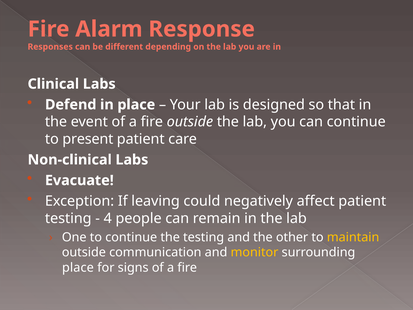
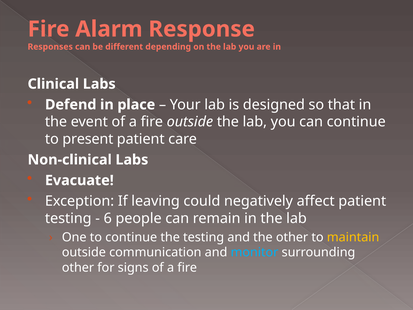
4: 4 -> 6
monitor colour: yellow -> light blue
place at (78, 267): place -> other
